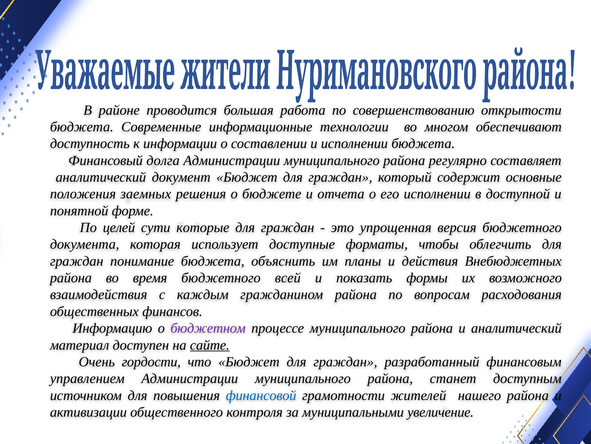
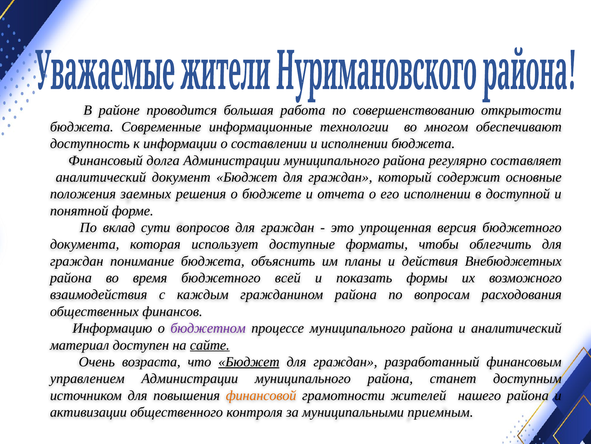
целей: целей -> вклад
которые: которые -> вопросов
гордости: гордости -> возраста
Бюджет at (249, 361) underline: none -> present
финансовой colour: blue -> orange
увеличение: увеличение -> приемным
